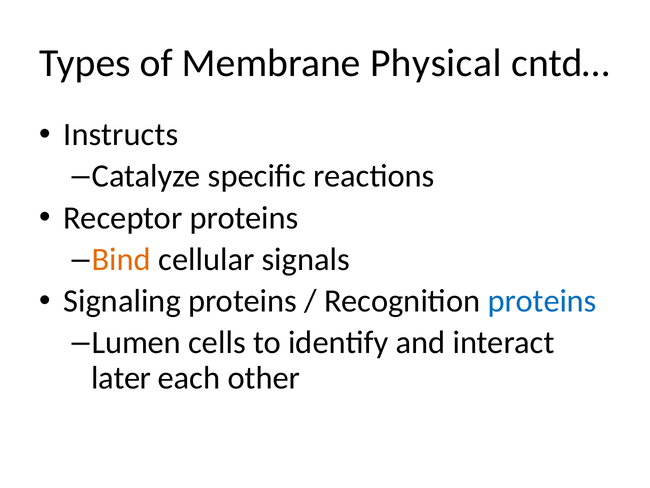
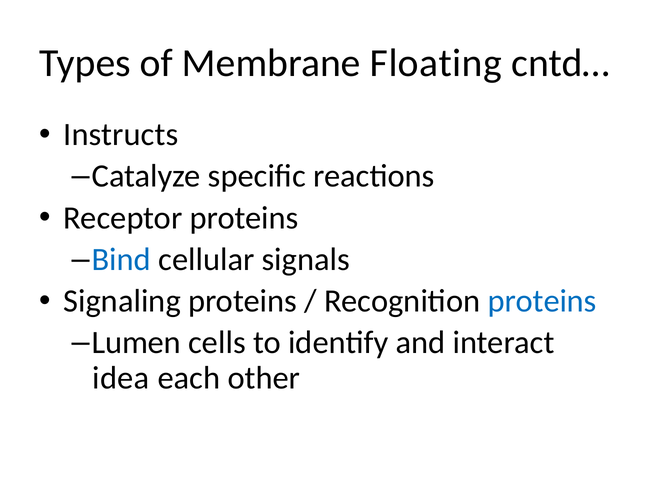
Physical: Physical -> Floating
Bind colour: orange -> blue
later: later -> idea
